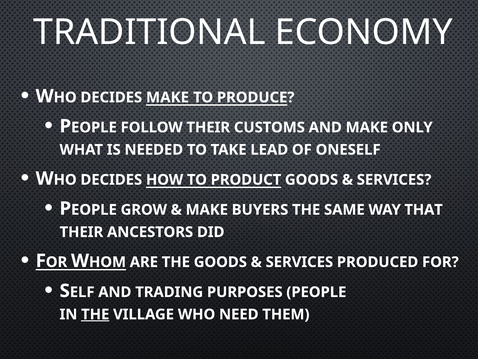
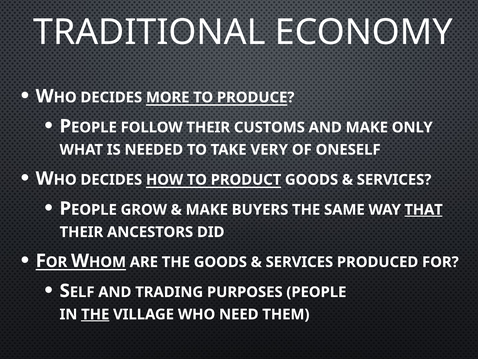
DECIDES MAKE: MAKE -> MORE
LEAD: LEAD -> VERY
THAT underline: none -> present
